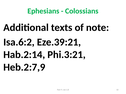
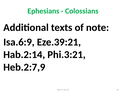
Isa.6:2: Isa.6:2 -> Isa.6:9
